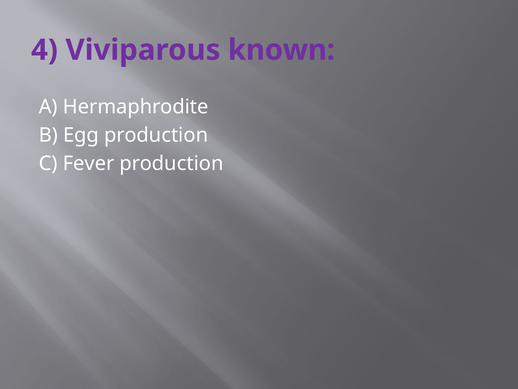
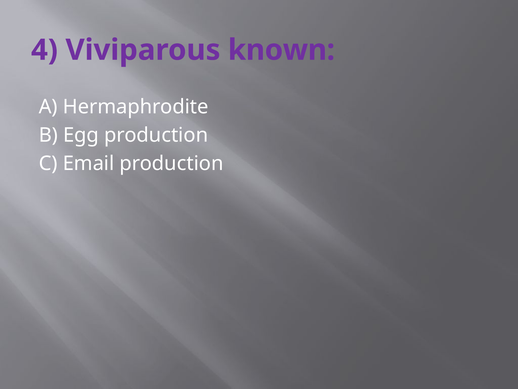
Fever: Fever -> Email
